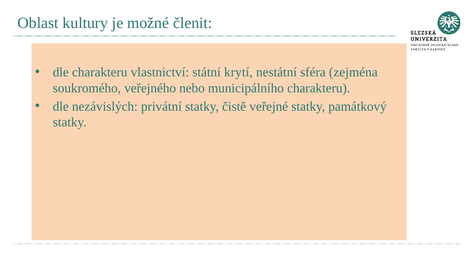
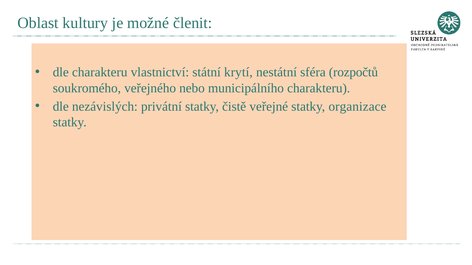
zejména: zejména -> rozpočtů
památkový: památkový -> organizace
